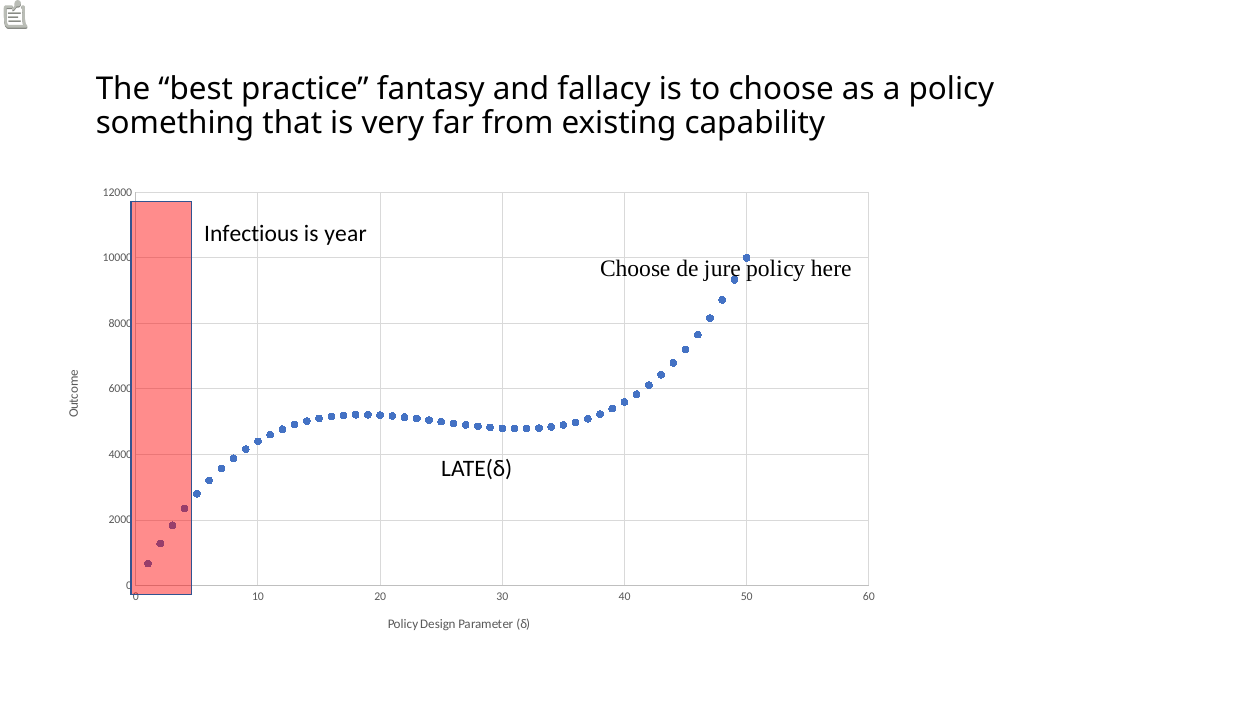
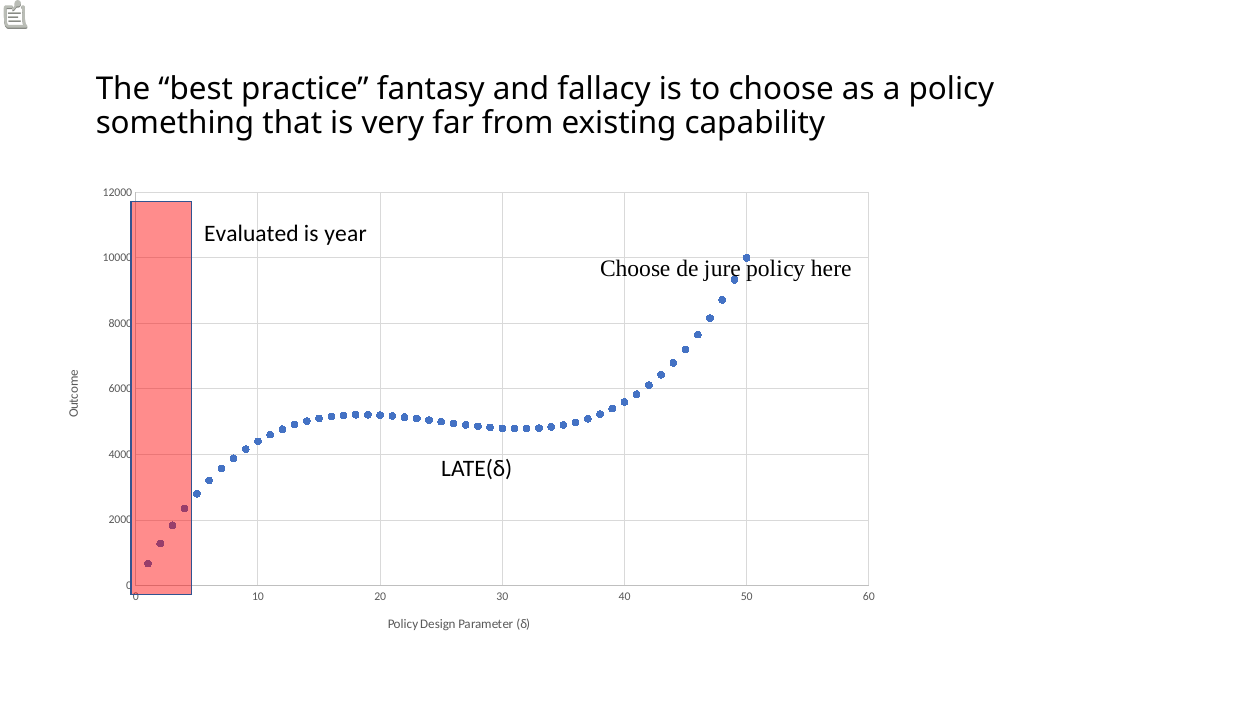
Infectious: Infectious -> Evaluated
